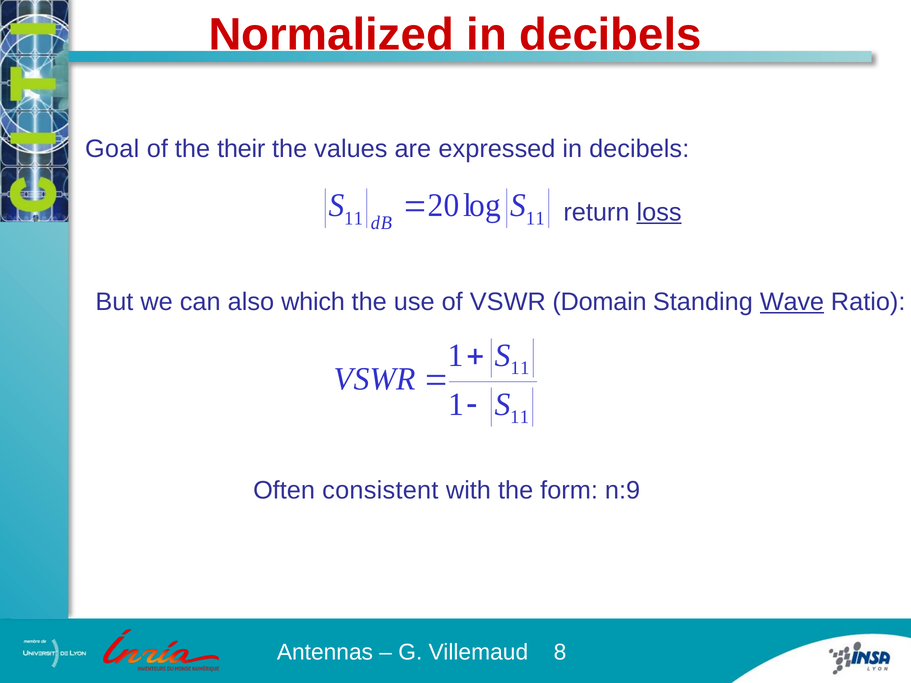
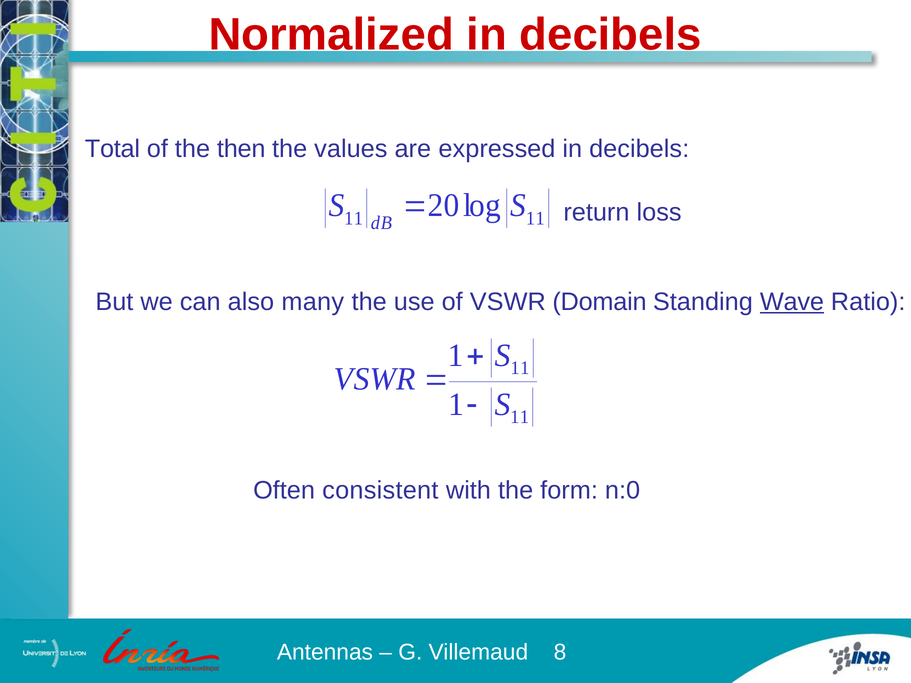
Goal: Goal -> Total
their: their -> then
loss underline: present -> none
which: which -> many
n:9: n:9 -> n:0
